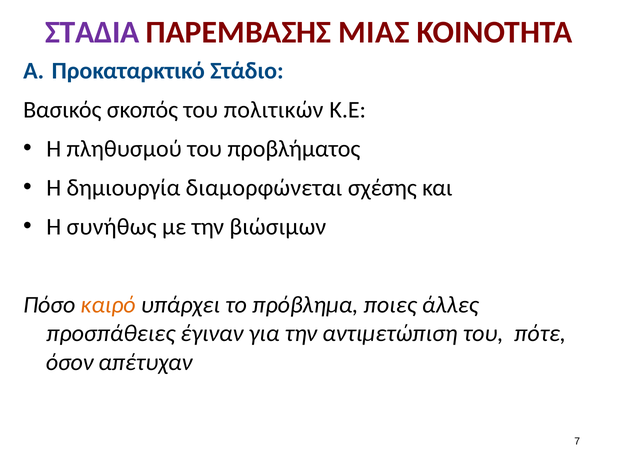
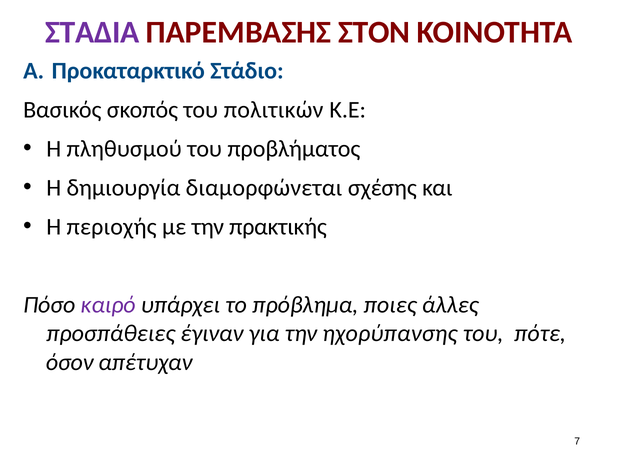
ΜΙΑΣ: ΜΙΑΣ -> ΣΤΟΝ
συνήθως: συνήθως -> περιοχής
βιώσιμων: βιώσιμων -> πρακτικής
καιρό colour: orange -> purple
αντιμετώπιση: αντιμετώπιση -> ηχορύπανσης
